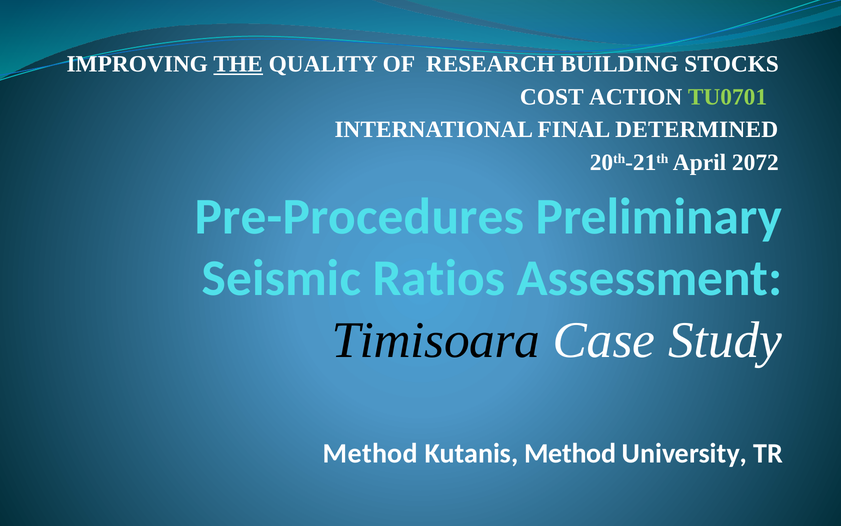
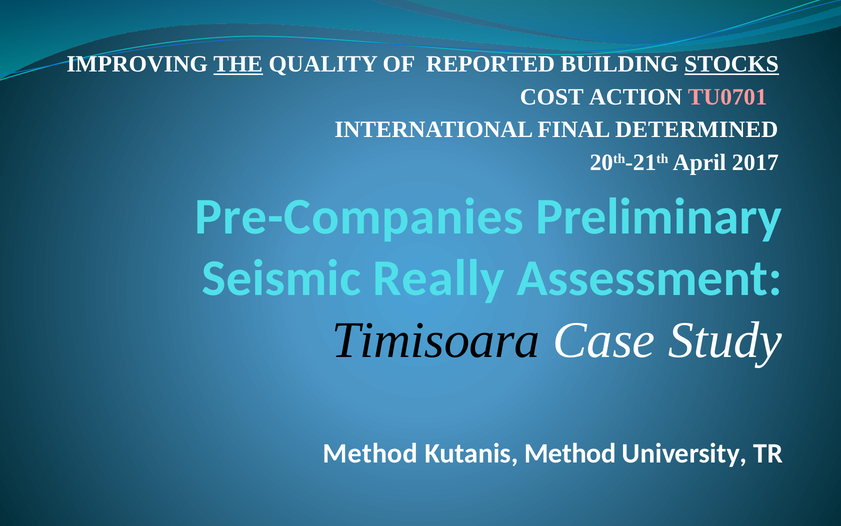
RESEARCH: RESEARCH -> REPORTED
STOCKS underline: none -> present
TU0701 colour: light green -> pink
2072: 2072 -> 2017
Pre-Procedures: Pre-Procedures -> Pre-Companies
Ratios: Ratios -> Really
